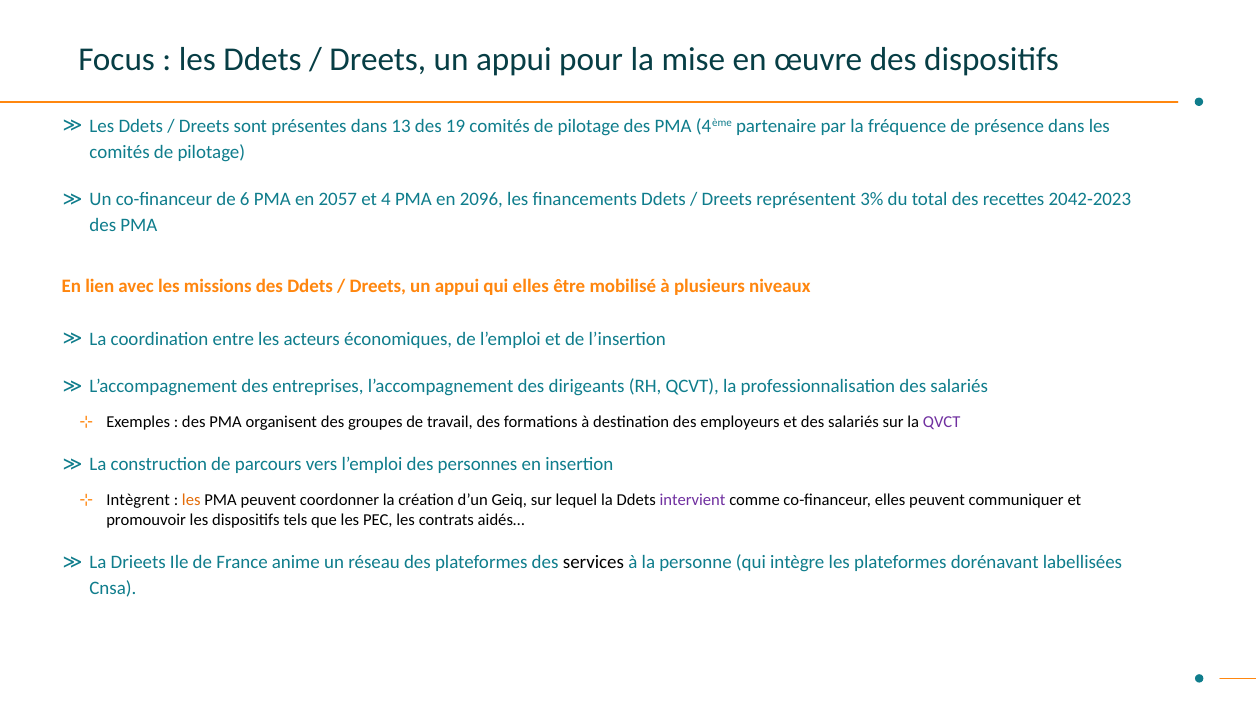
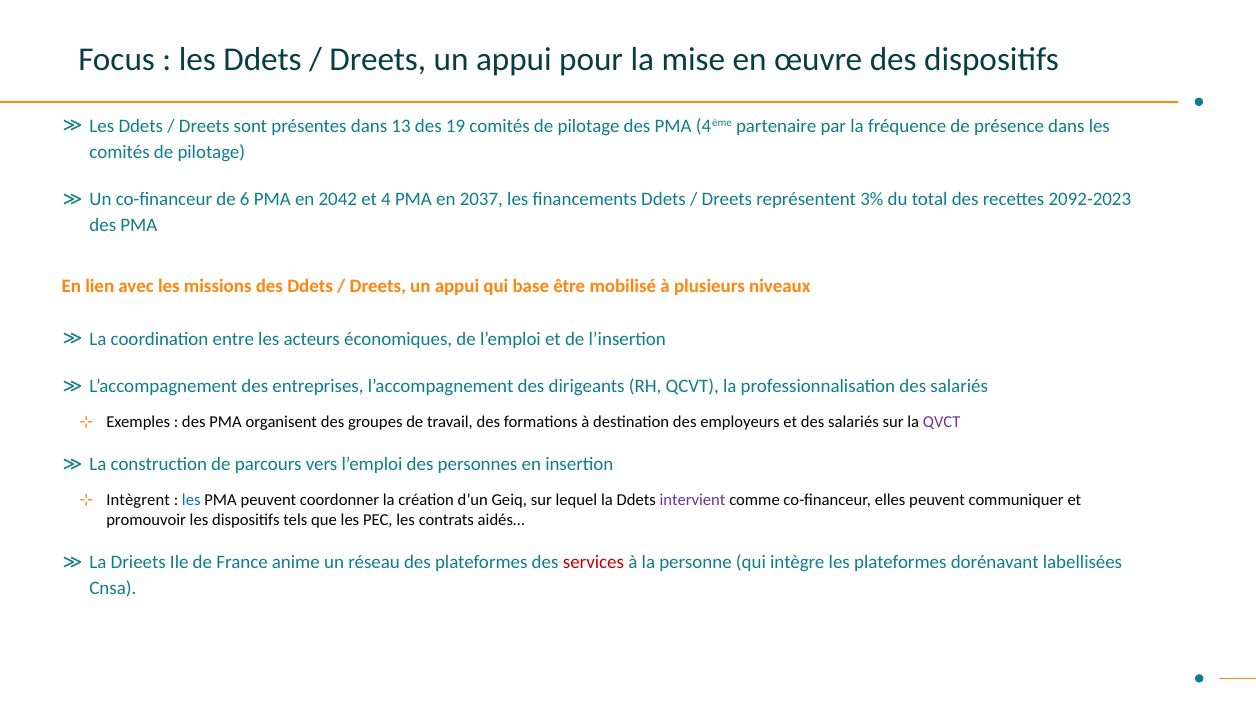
2057: 2057 -> 2042
2096: 2096 -> 2037
2042-2023: 2042-2023 -> 2092-2023
qui elles: elles -> base
les at (191, 499) colour: orange -> blue
services colour: black -> red
